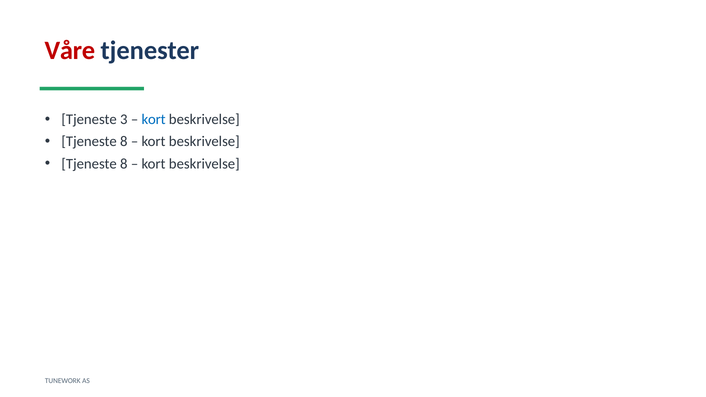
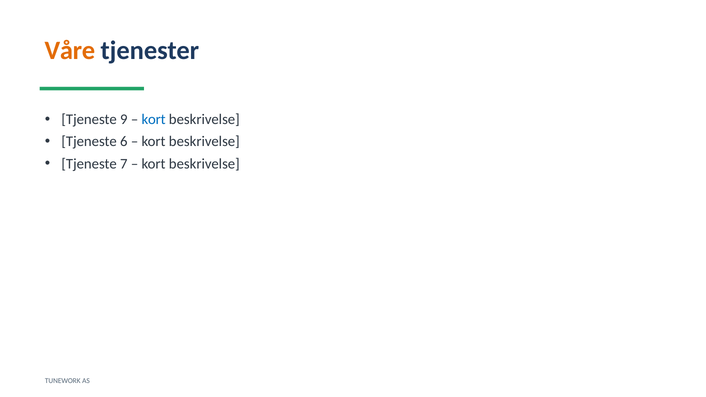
Våre colour: red -> orange
3: 3 -> 9
8 at (124, 142): 8 -> 6
8 at (124, 164): 8 -> 7
